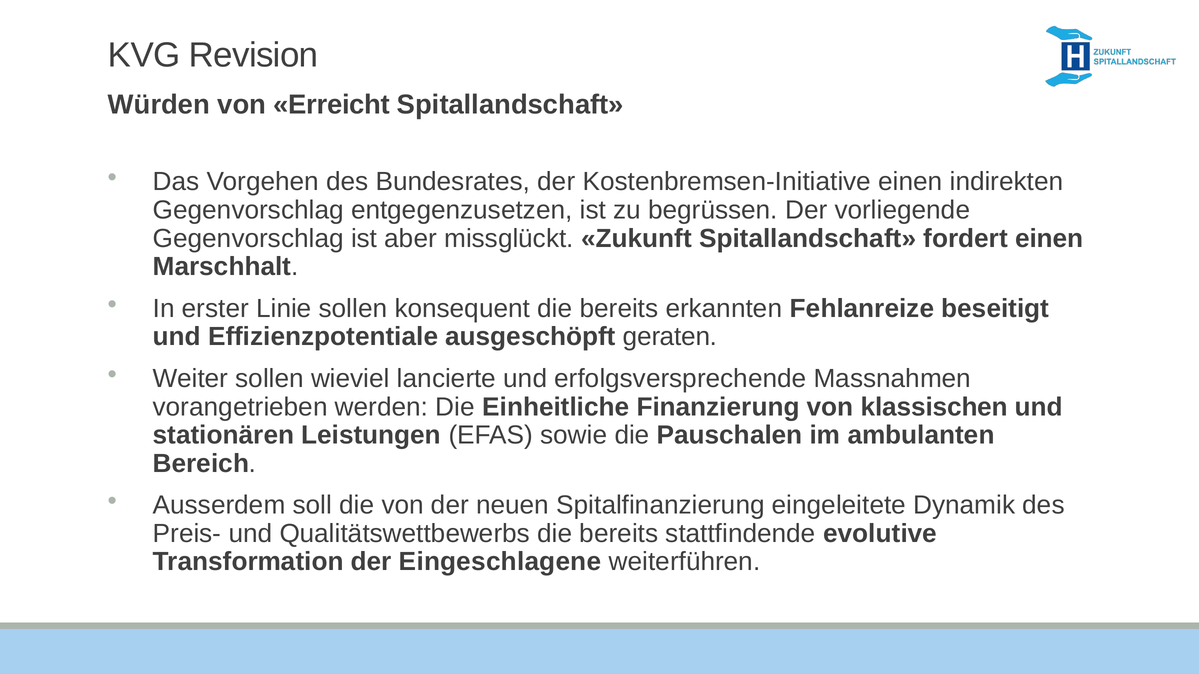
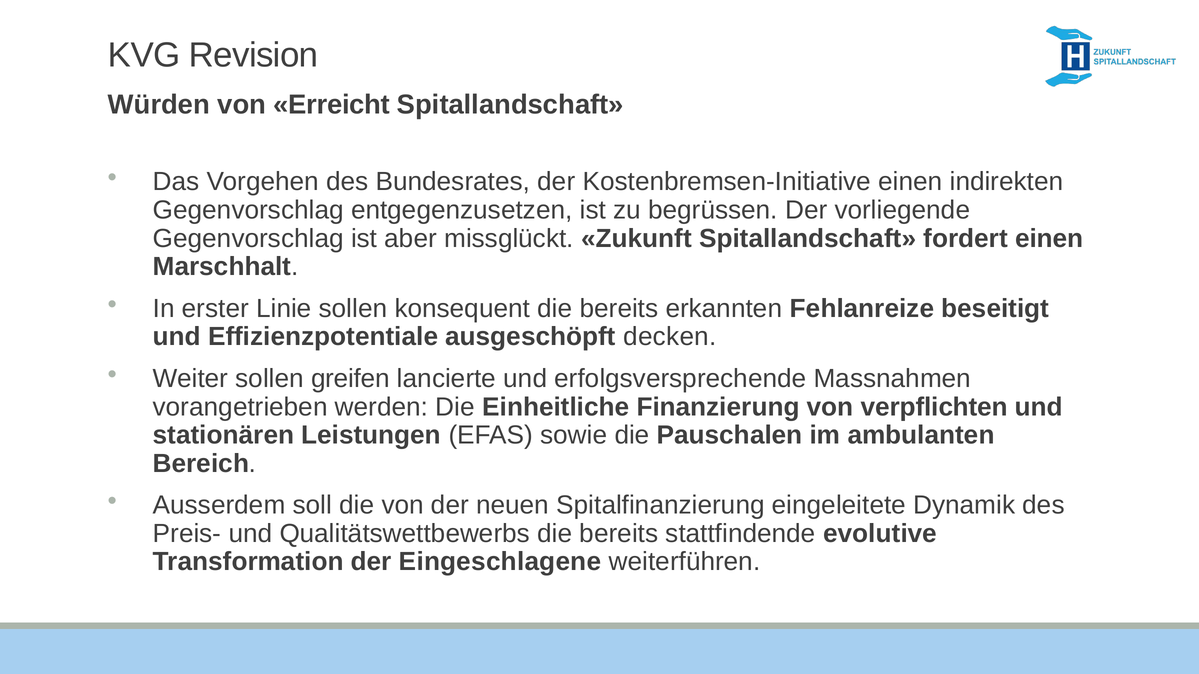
geraten: geraten -> decken
wieviel: wieviel -> greifen
klassischen: klassischen -> verpflichten
